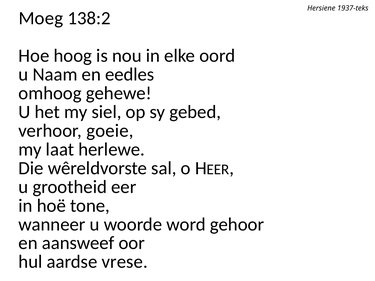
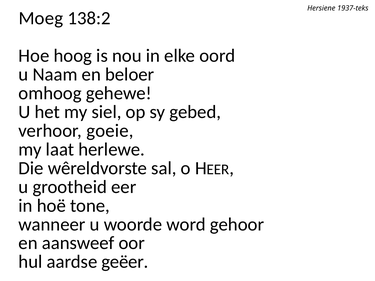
eedles: eedles -> beloer
vrese: vrese -> geëer
